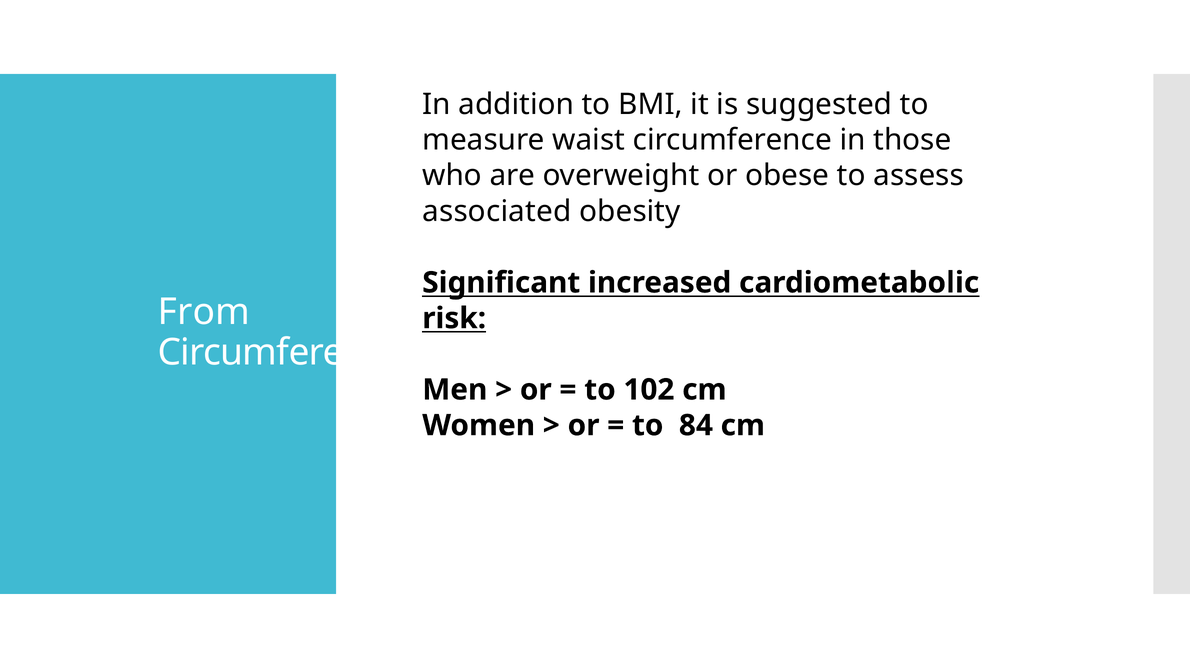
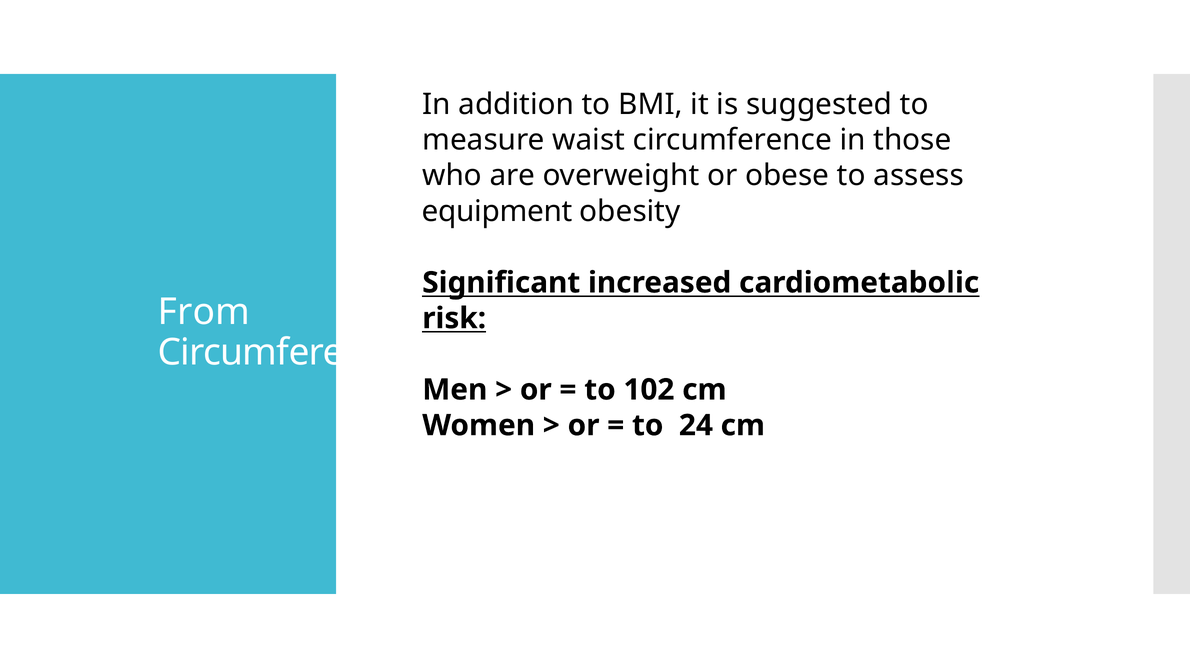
associated: associated -> equipment
84: 84 -> 24
